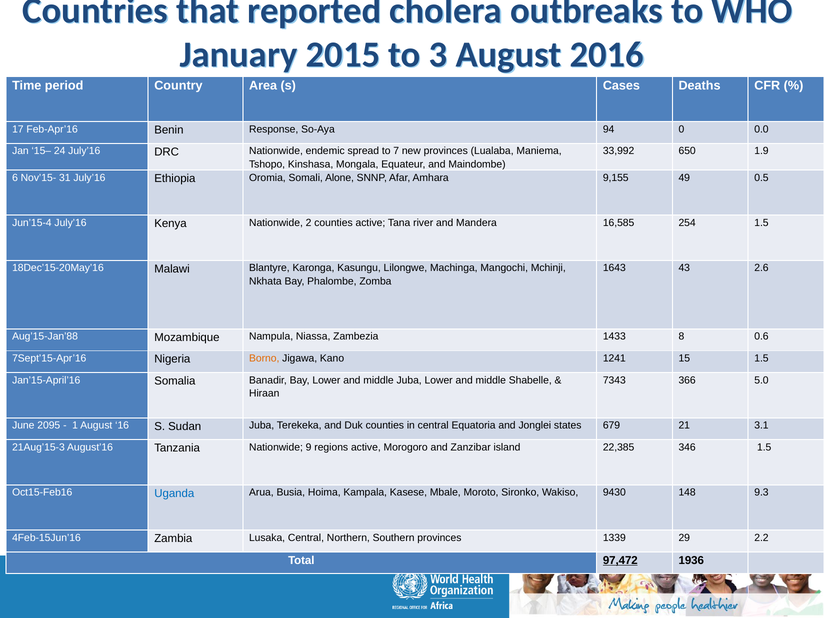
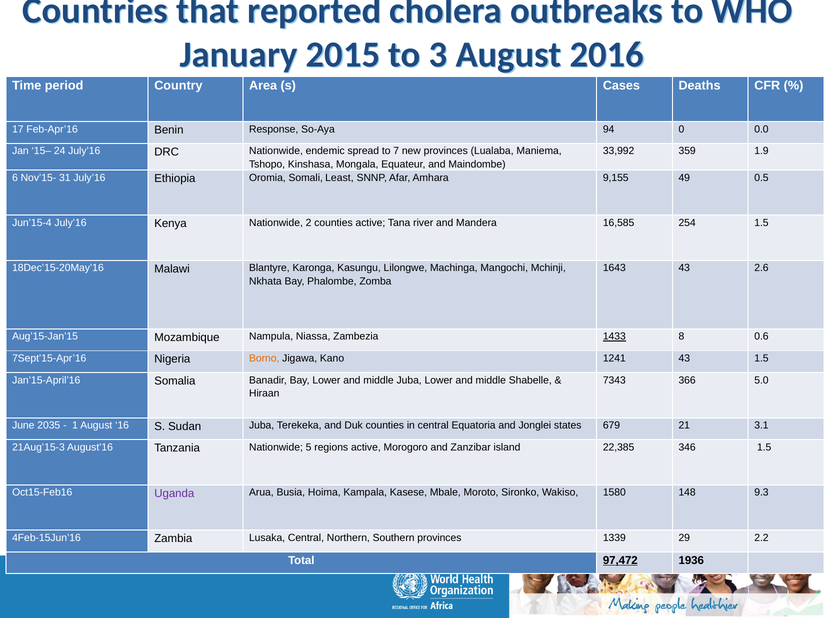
650: 650 -> 359
Alone: Alone -> Least
Aug’15-Jan’88: Aug’15-Jan’88 -> Aug’15-Jan’15
1433 underline: none -> present
1241 15: 15 -> 43
2095: 2095 -> 2035
9: 9 -> 5
Uganda colour: blue -> purple
9430: 9430 -> 1580
